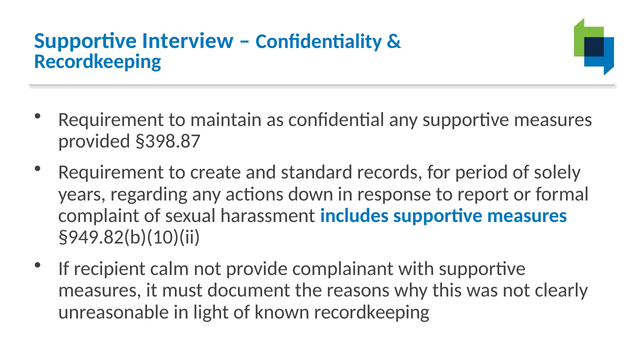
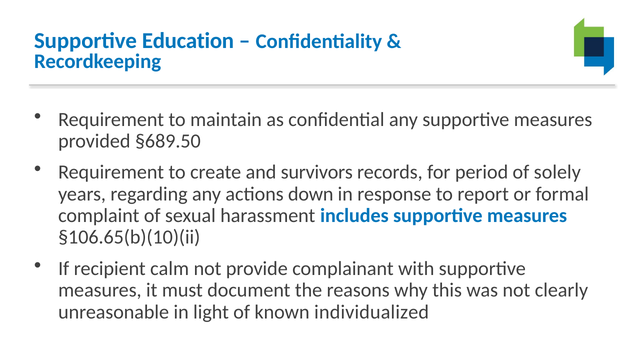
Interview: Interview -> Education
§398.87: §398.87 -> §689.50
standard: standard -> survivors
§949.82(b)(10)(ii: §949.82(b)(10)(ii -> §106.65(b)(10)(ii
known recordkeeping: recordkeeping -> individualized
